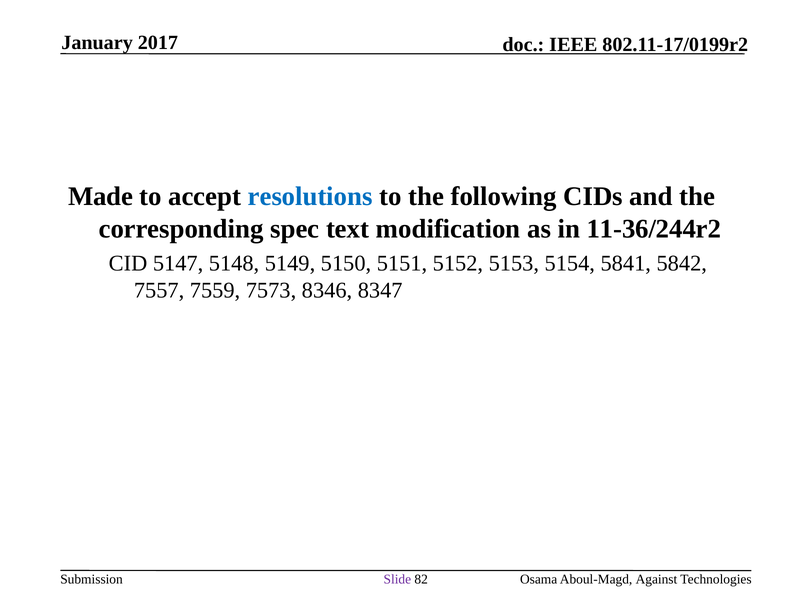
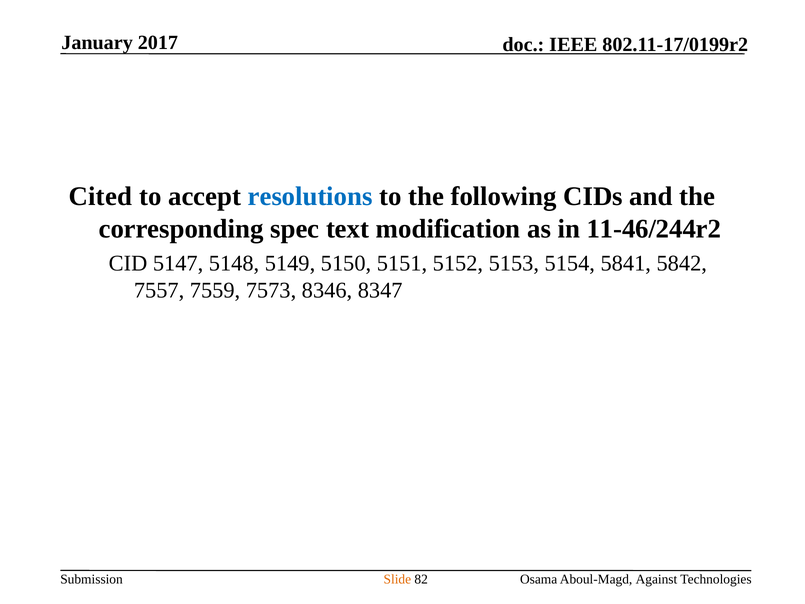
Made: Made -> Cited
11-36/244r2: 11-36/244r2 -> 11-46/244r2
Slide colour: purple -> orange
